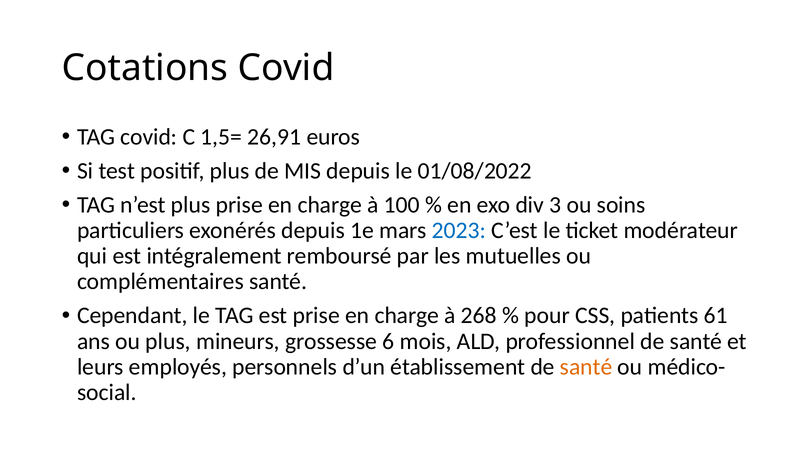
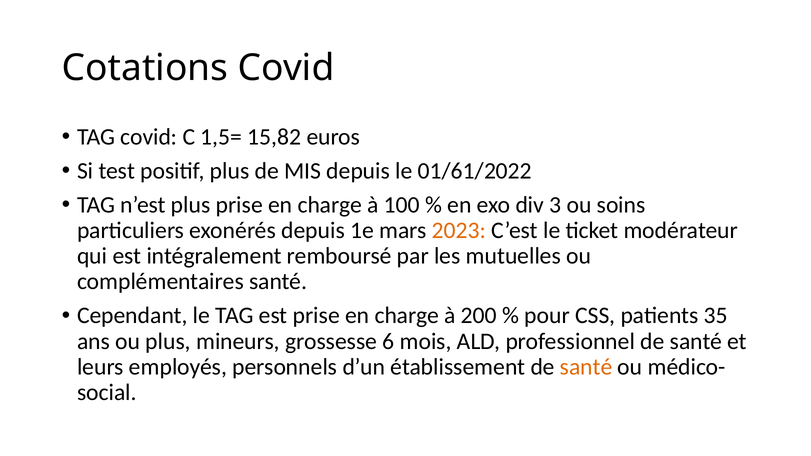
26,91: 26,91 -> 15,82
01/08/2022: 01/08/2022 -> 01/61/2022
2023 colour: blue -> orange
268: 268 -> 200
61: 61 -> 35
